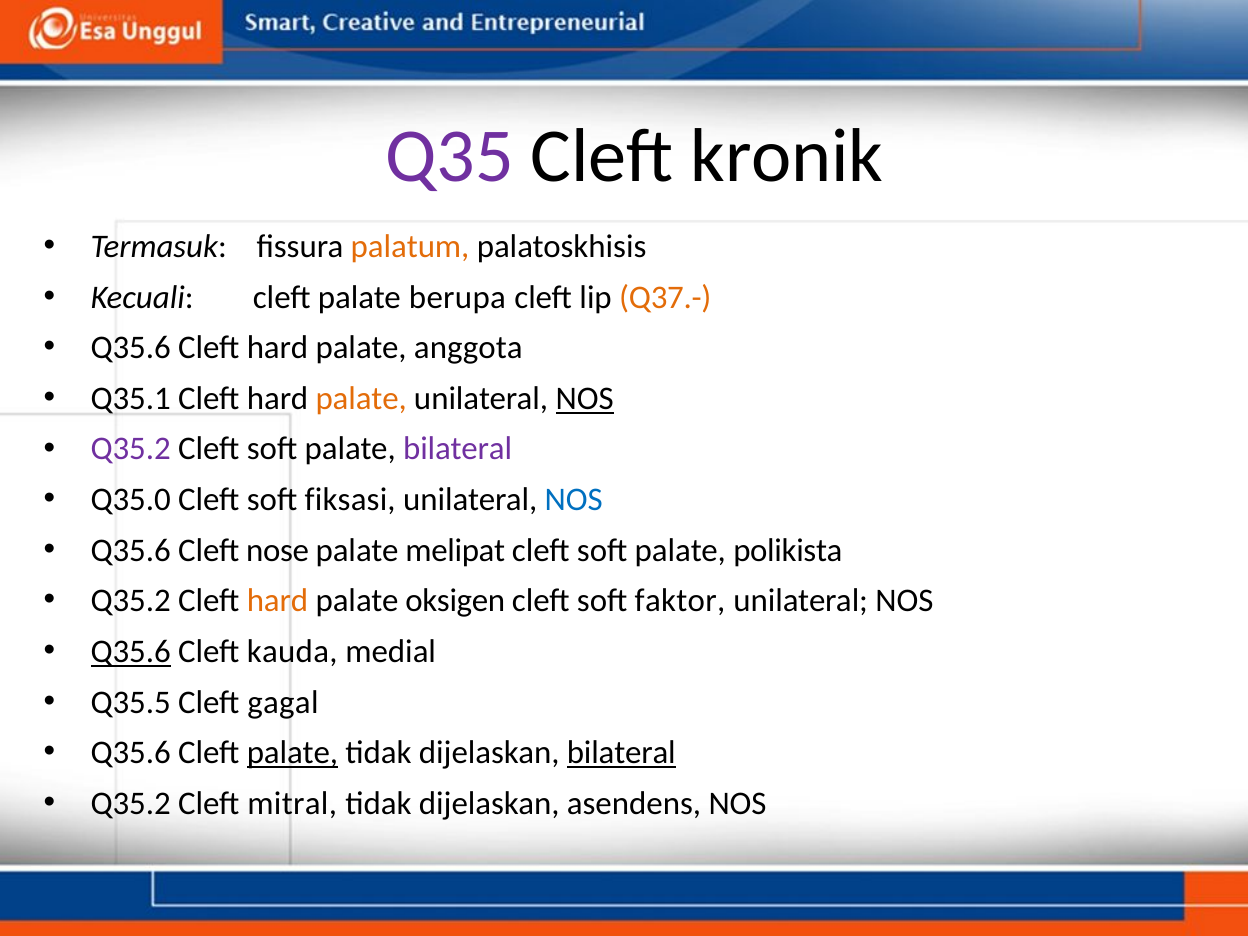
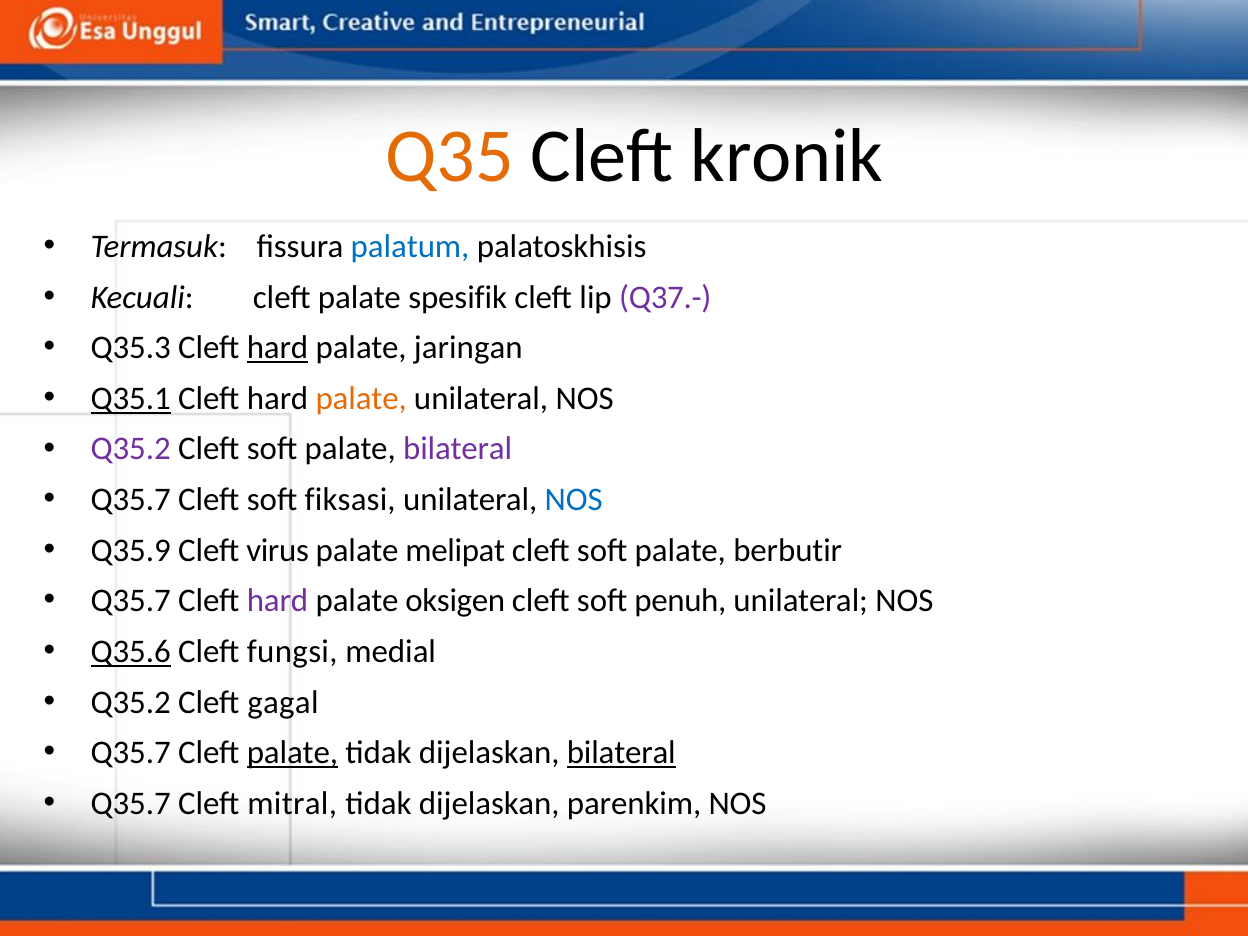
Q35 colour: purple -> orange
palatum colour: orange -> blue
berupa: berupa -> spesifik
Q37.- colour: orange -> purple
Q35.6 at (131, 348): Q35.6 -> Q35.3
hard at (277, 348) underline: none -> present
anggota: anggota -> jaringan
Q35.1 underline: none -> present
NOS at (585, 399) underline: present -> none
Q35.0 at (131, 500): Q35.0 -> Q35.7
Q35.6 at (131, 550): Q35.6 -> Q35.9
nose: nose -> virus
polikista: polikista -> berbutir
Q35.2 at (131, 601): Q35.2 -> Q35.7
hard at (277, 601) colour: orange -> purple
faktor: faktor -> penuh
kauda: kauda -> fungsi
Q35.5 at (131, 702): Q35.5 -> Q35.2
Q35.6 at (131, 753): Q35.6 -> Q35.7
Q35.2 at (131, 803): Q35.2 -> Q35.7
asendens: asendens -> parenkim
